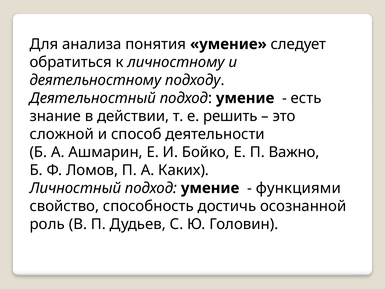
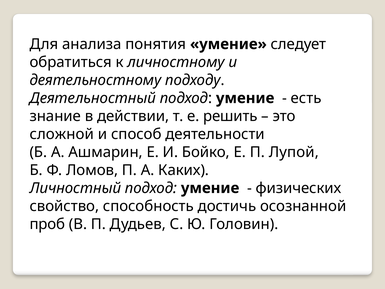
Важно: Важно -> Лупой
функциями: функциями -> физических
роль: роль -> проб
